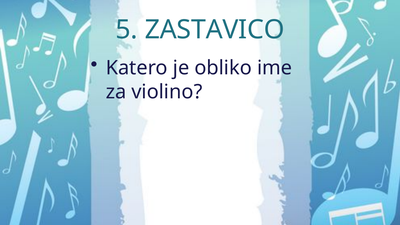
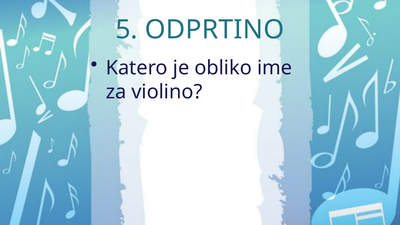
ZASTAVICO: ZASTAVICO -> ODPRTINO
